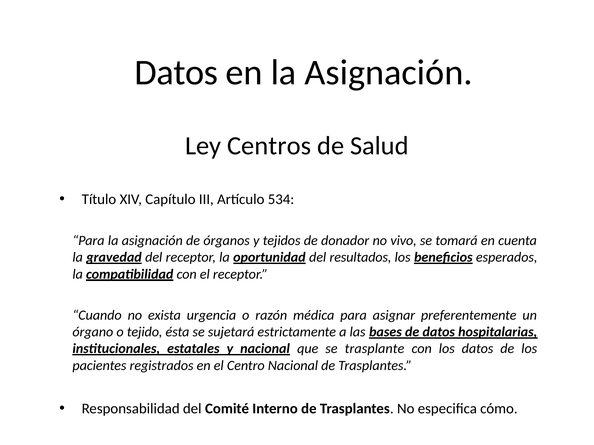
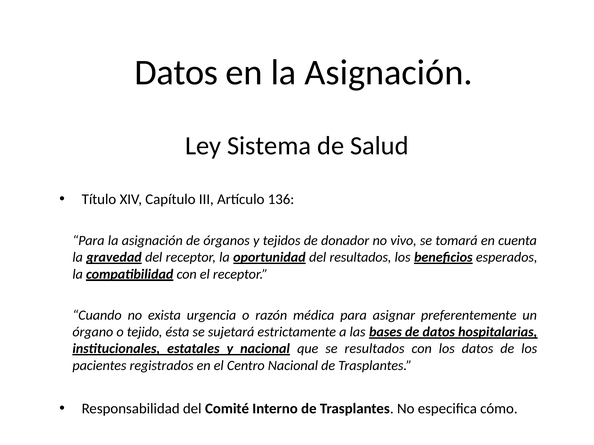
Centros: Centros -> Sistema
534: 534 -> 136
se trasplante: trasplante -> resultados
